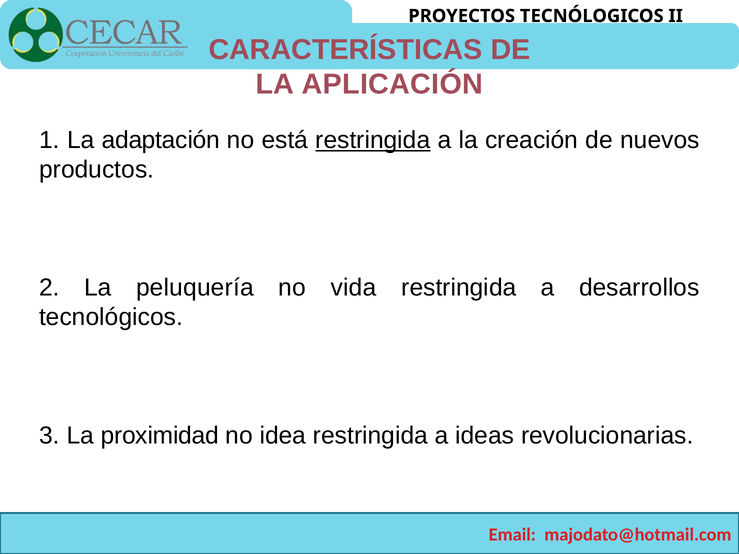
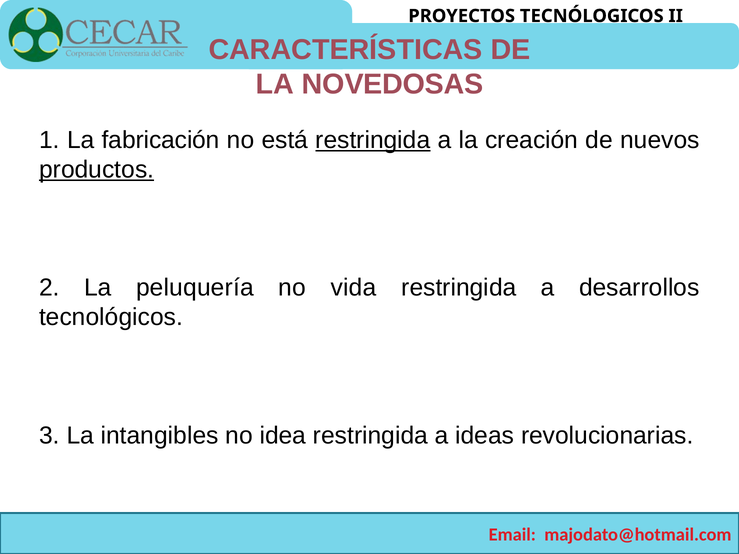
APLICACIÓN: APLICACIÓN -> NOVEDOSAS
adaptación: adaptación -> fabricación
productos underline: none -> present
proximidad: proximidad -> intangibles
